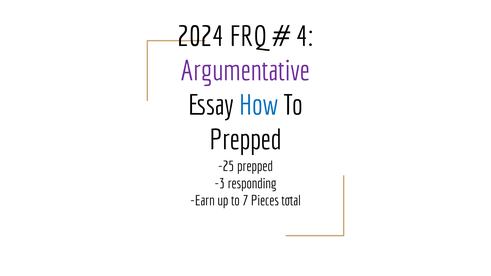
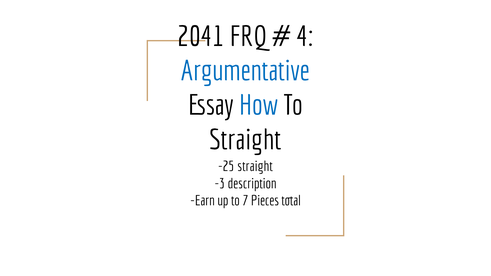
2024: 2024 -> 2041
Argumentative colour: purple -> blue
Prepped at (246, 140): Prepped -> Straight
-25 prepped: prepped -> straight
responding: responding -> description
